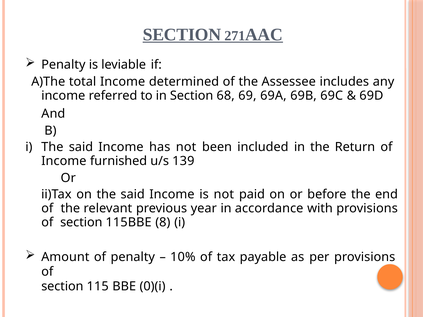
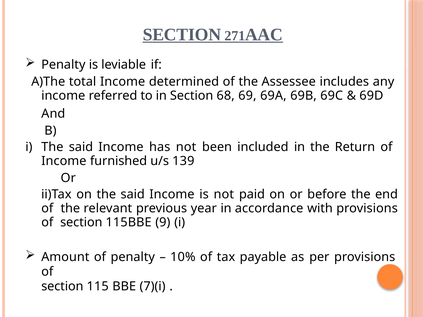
8: 8 -> 9
0)(i: 0)(i -> 7)(i
